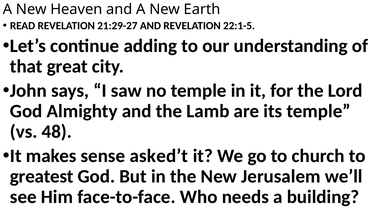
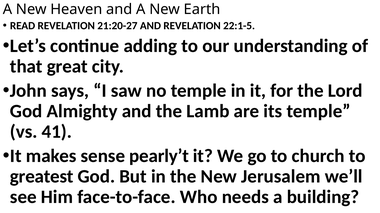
21:29-27: 21:29-27 -> 21:20-27
48: 48 -> 41
asked’t: asked’t -> pearly’t
